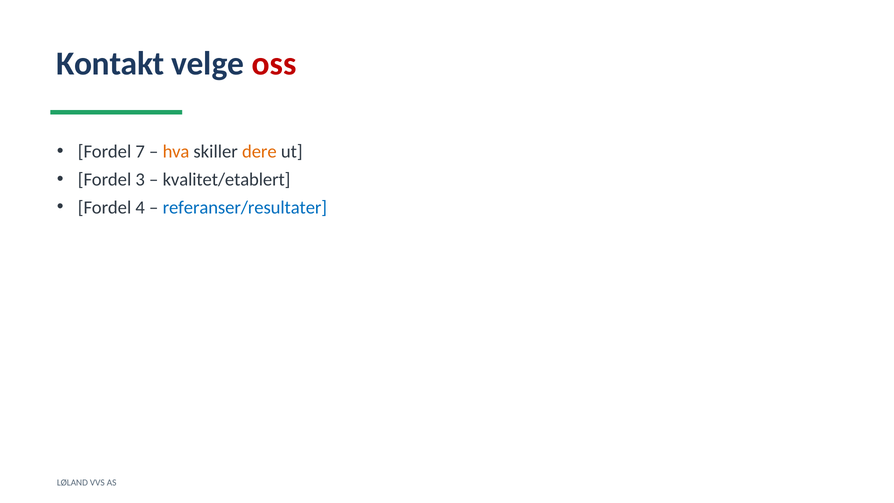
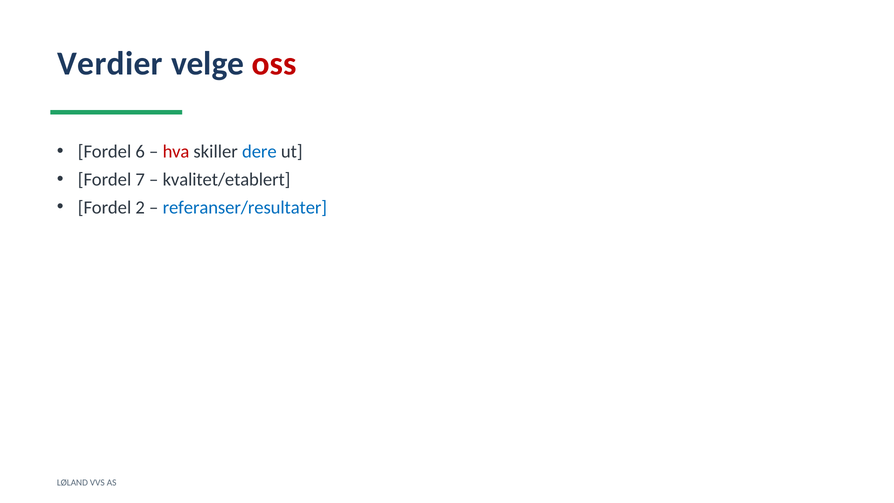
Kontakt: Kontakt -> Verdier
7: 7 -> 6
hva colour: orange -> red
dere colour: orange -> blue
3: 3 -> 7
4: 4 -> 2
